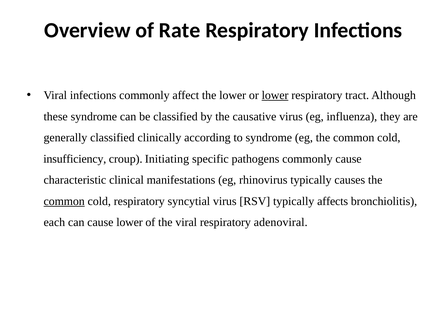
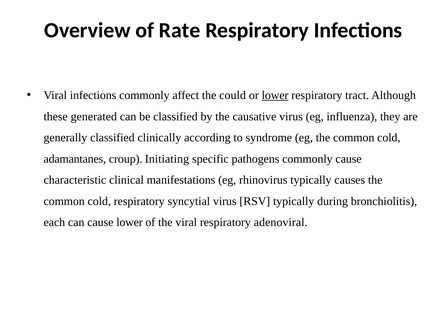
the lower: lower -> could
these syndrome: syndrome -> generated
insufficiency: insufficiency -> adamantanes
common at (64, 201) underline: present -> none
affects: affects -> during
